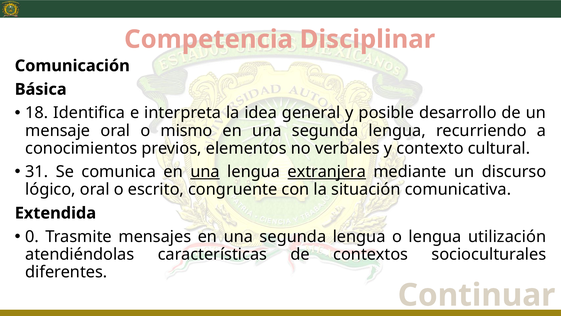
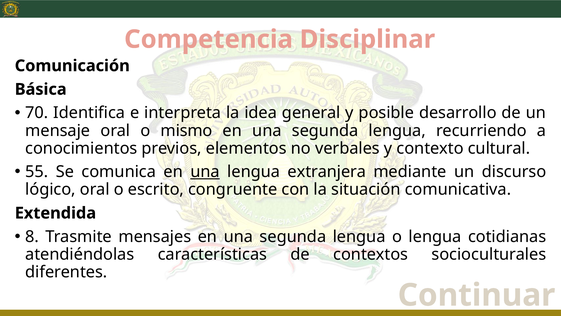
18: 18 -> 70
31: 31 -> 55
extranjera underline: present -> none
0: 0 -> 8
utilización: utilización -> cotidianas
